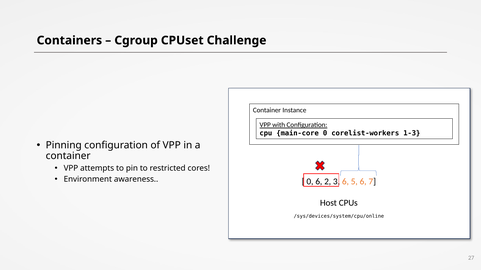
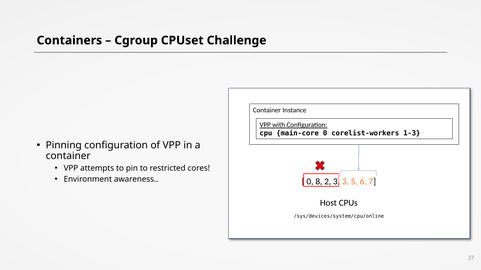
0 6: 6 -> 8
3 6: 6 -> 3
